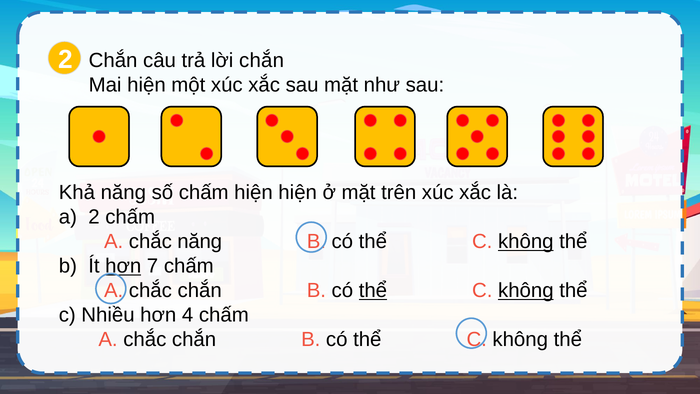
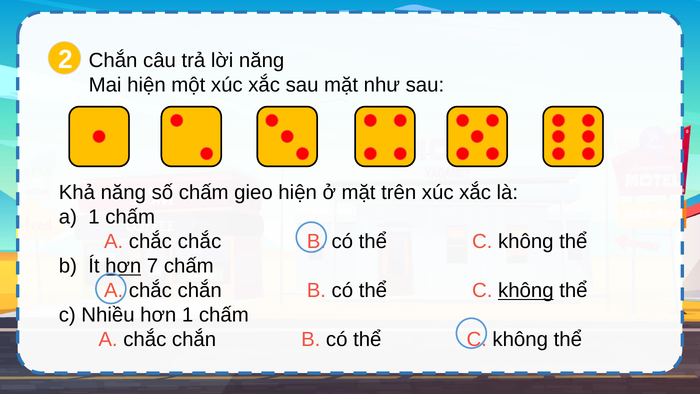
lời chắn: chắn -> năng
chấm hiện: hiện -> gieo
a 2: 2 -> 1
chắc năng: năng -> chắc
không at (526, 241) underline: present -> none
thể at (373, 291) underline: present -> none
hơn 4: 4 -> 1
